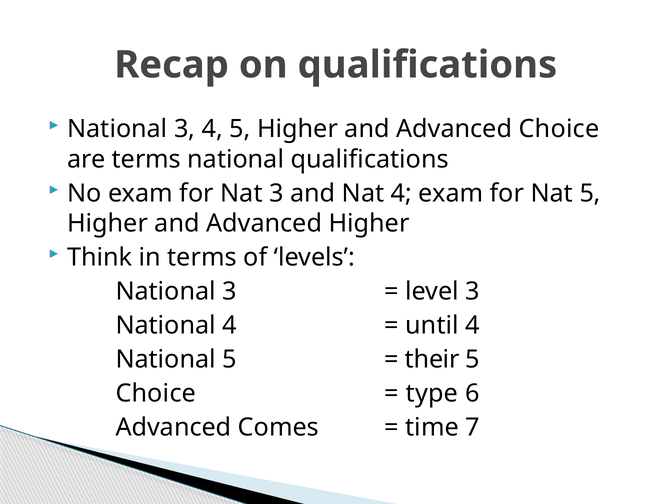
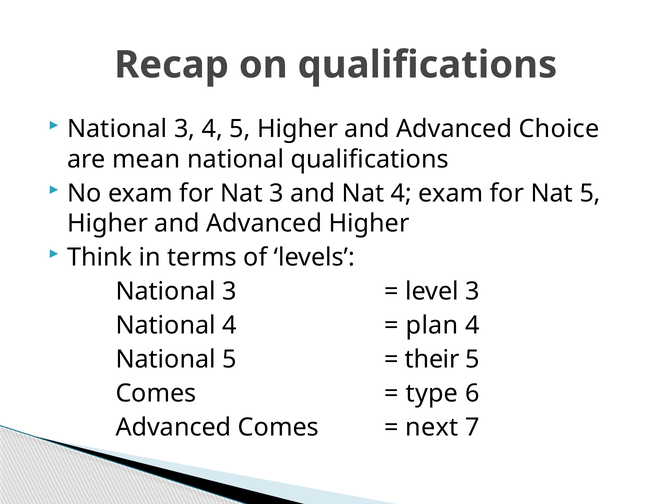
are terms: terms -> mean
until: until -> plan
Choice at (156, 394): Choice -> Comes
time: time -> next
